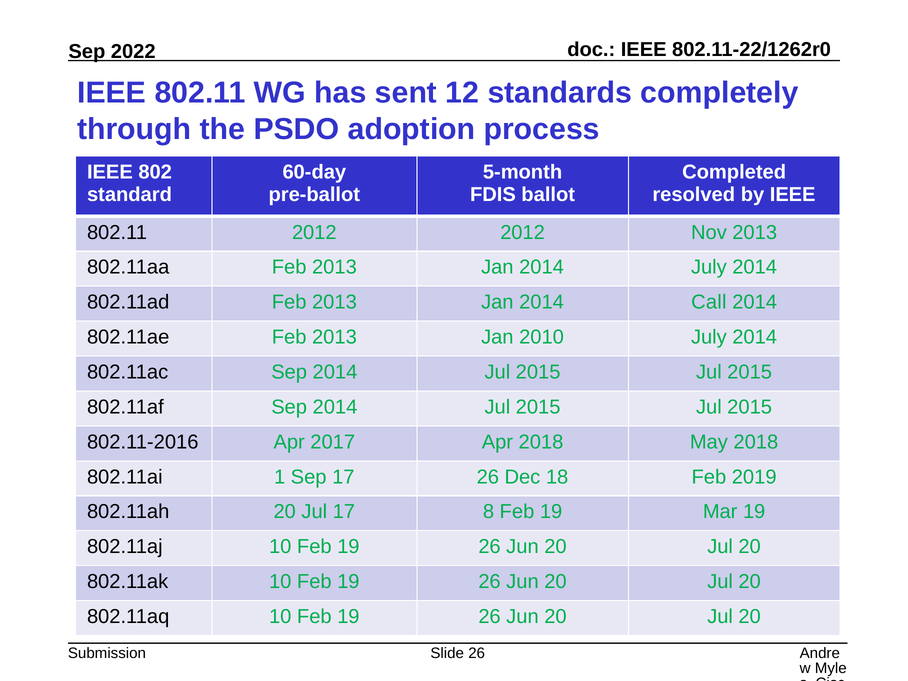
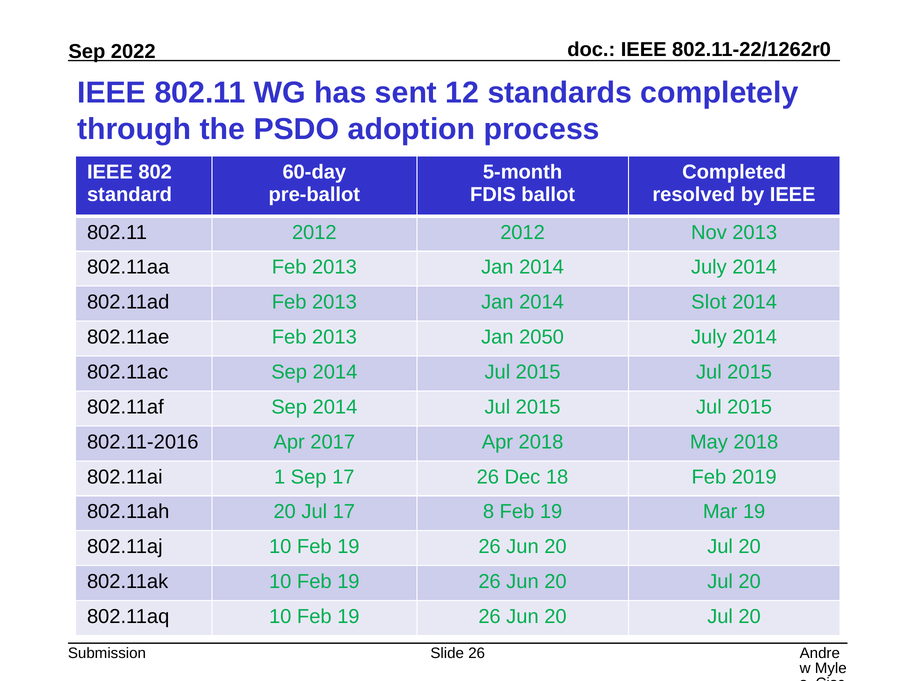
Call: Call -> Slot
2010: 2010 -> 2050
